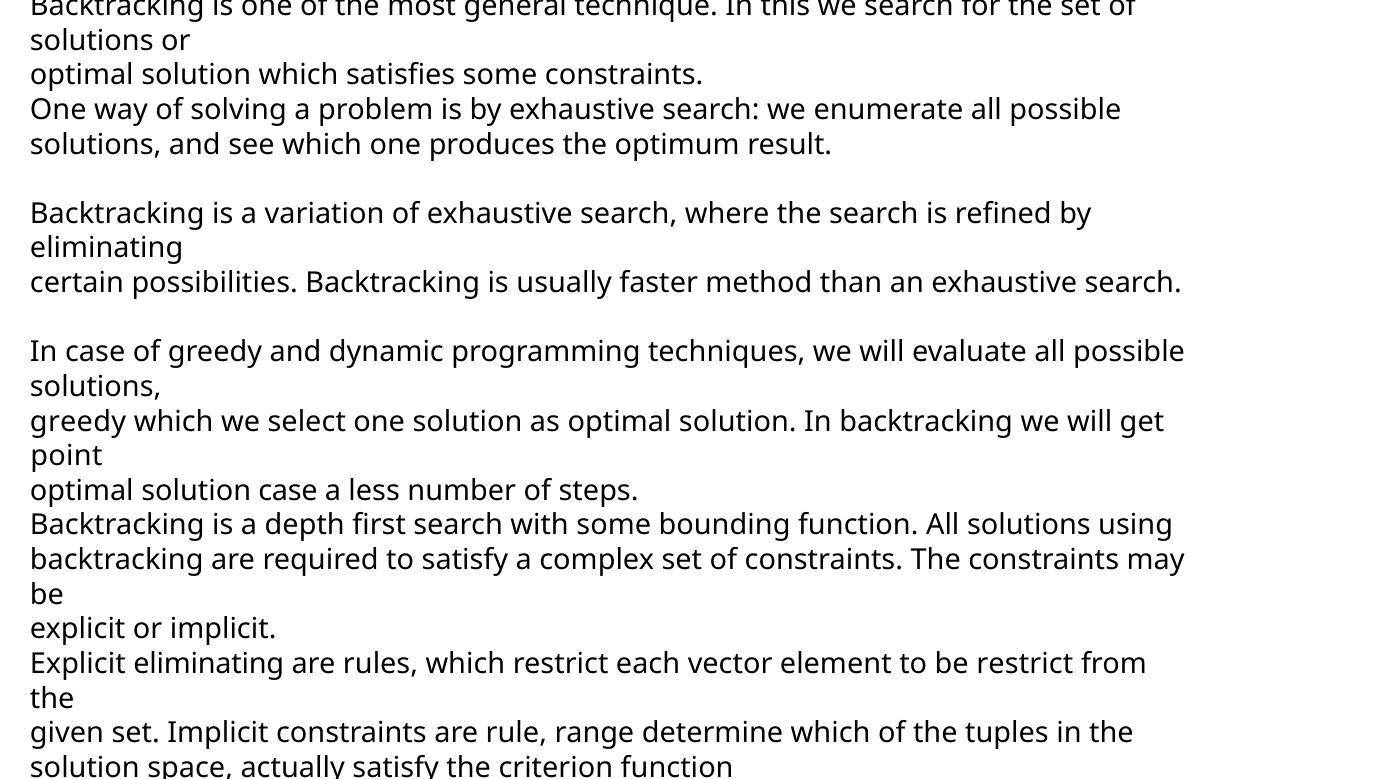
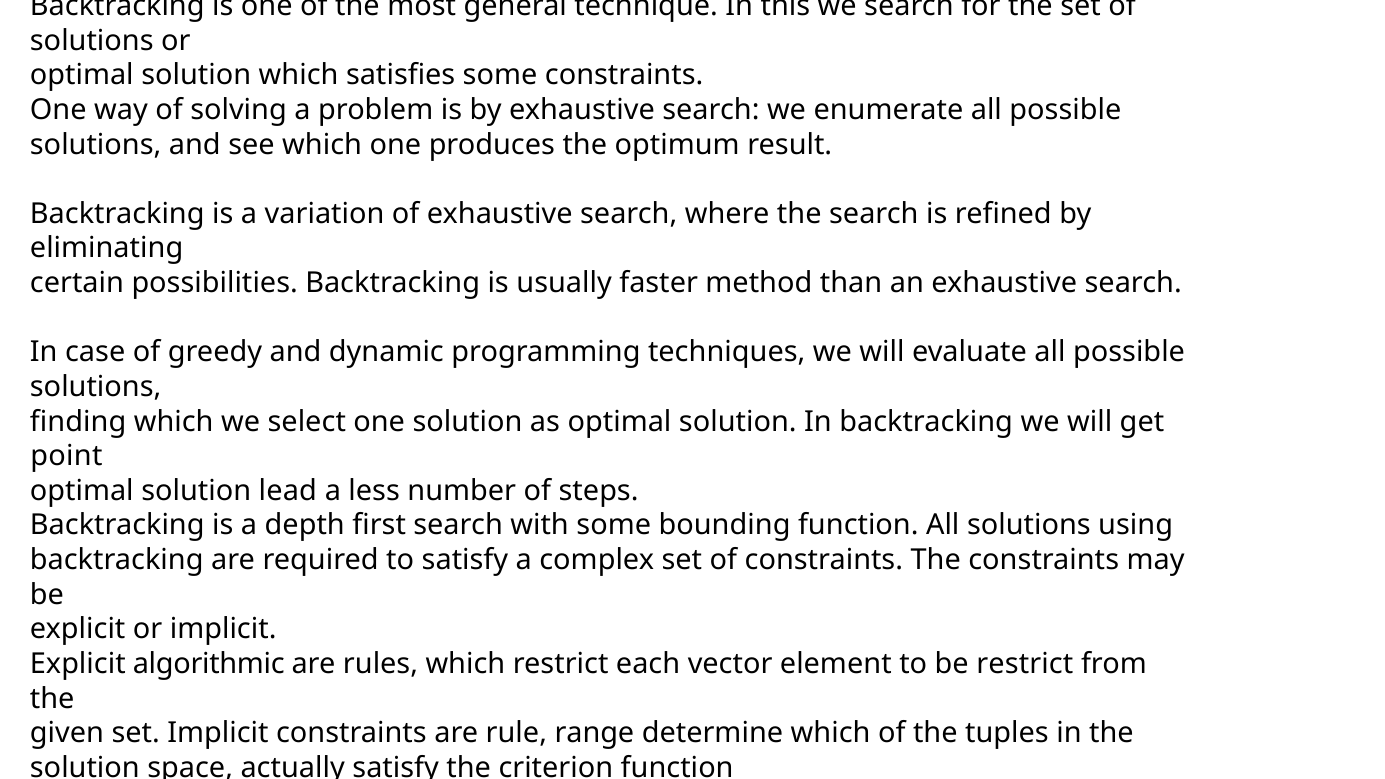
greedy at (78, 422): greedy -> finding
solution case: case -> lead
Explicit eliminating: eliminating -> algorithmic
